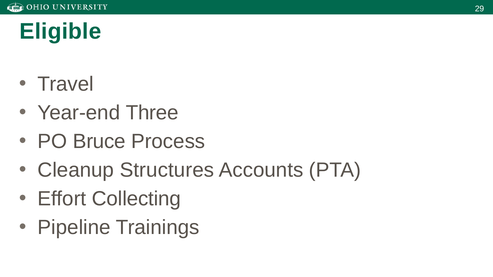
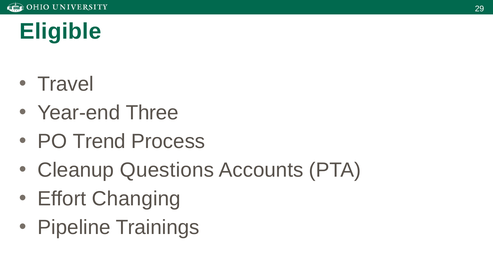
Bruce: Bruce -> Trend
Structures: Structures -> Questions
Collecting: Collecting -> Changing
